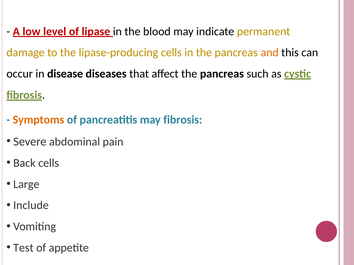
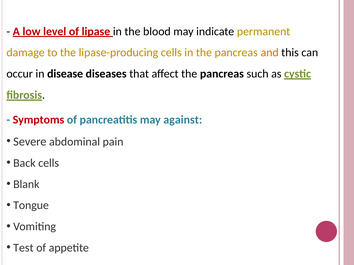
Symptoms colour: orange -> red
may fibrosis: fibrosis -> against
Large: Large -> Blank
Include: Include -> Tongue
